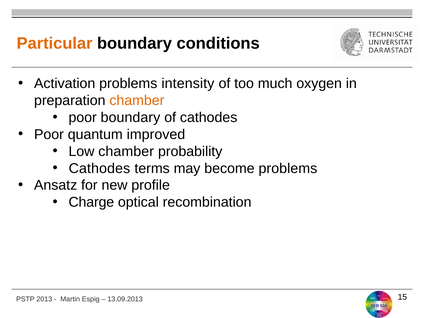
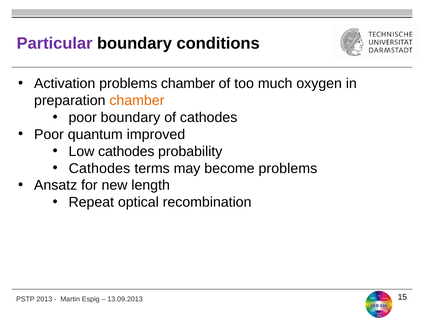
Particular colour: orange -> purple
problems intensity: intensity -> chamber
Low chamber: chamber -> cathodes
profile: profile -> length
Charge: Charge -> Repeat
